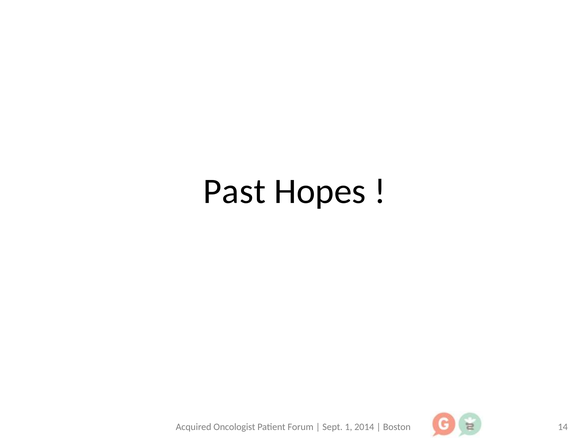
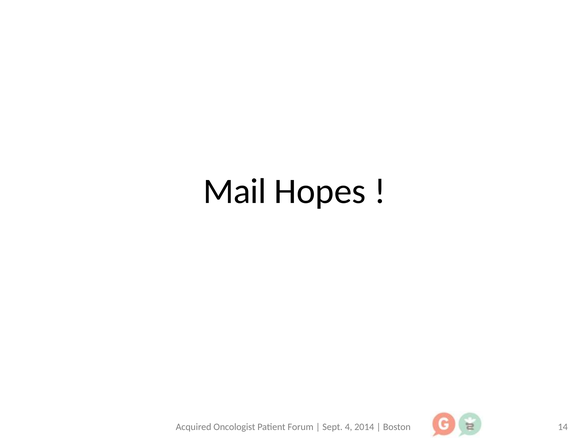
Past: Past -> Mail
1: 1 -> 4
